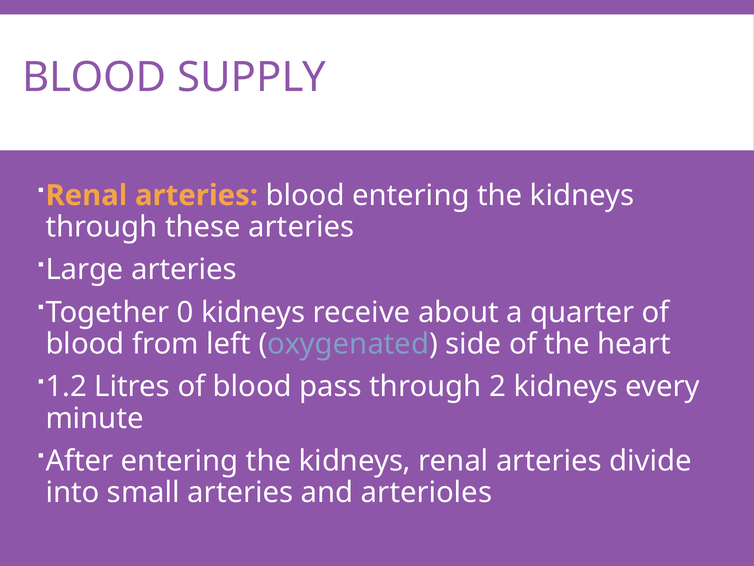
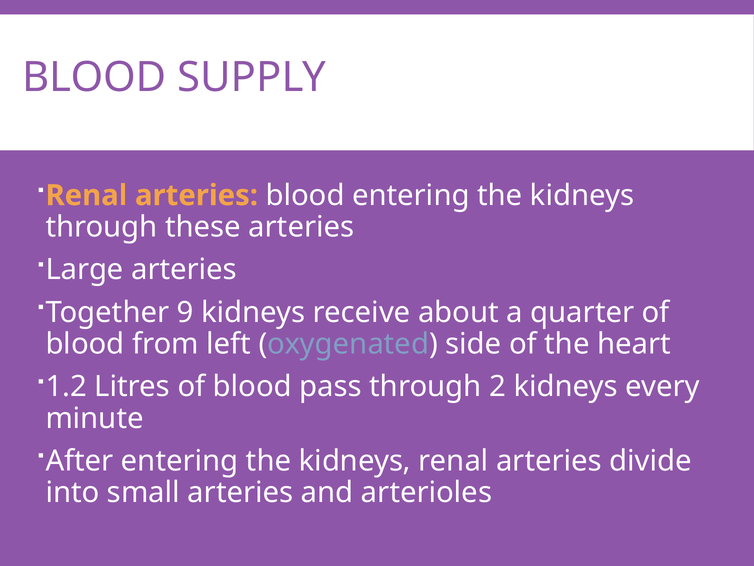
0: 0 -> 9
